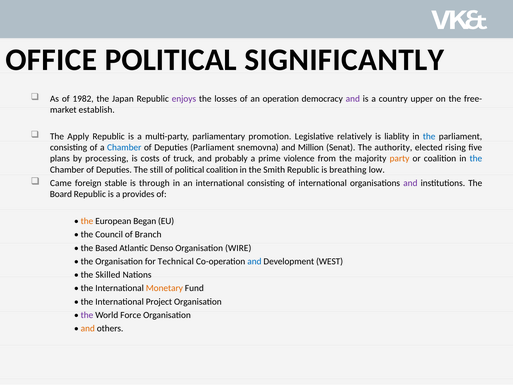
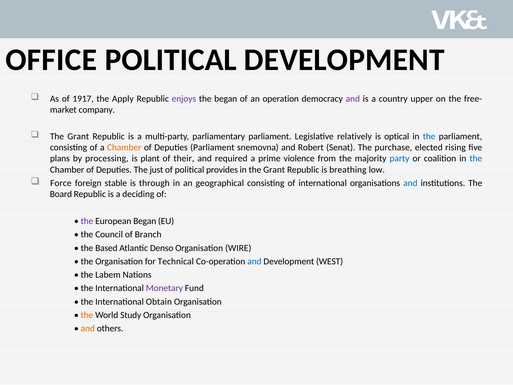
POLITICAL SIGNIFICANTLY: SIGNIFICANTLY -> DEVELOPMENT
1982: 1982 -> 1917
Japan: Japan -> Apply
the losses: losses -> began
establish: establish -> company
Apply at (78, 136): Apply -> Grant
parliamentary promotion: promotion -> parliament
liablity: liablity -> optical
Chamber at (124, 147) colour: blue -> orange
Million: Million -> Robert
authority: authority -> purchase
costs: costs -> plant
truck: truck -> their
probably: probably -> required
party colour: orange -> blue
still: still -> just
political coalition: coalition -> provides
in the Smith: Smith -> Grant
Came: Came -> Force
an international: international -> geographical
and at (410, 183) colour: purple -> blue
provides: provides -> deciding
the at (87, 221) colour: orange -> purple
Skilled: Skilled -> Labem
Monetary colour: orange -> purple
Project: Project -> Obtain
the at (87, 315) colour: purple -> orange
Force: Force -> Study
